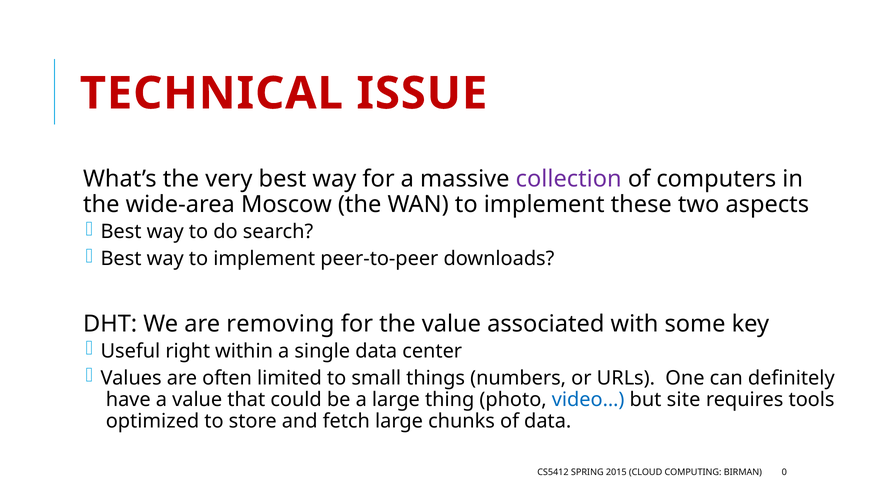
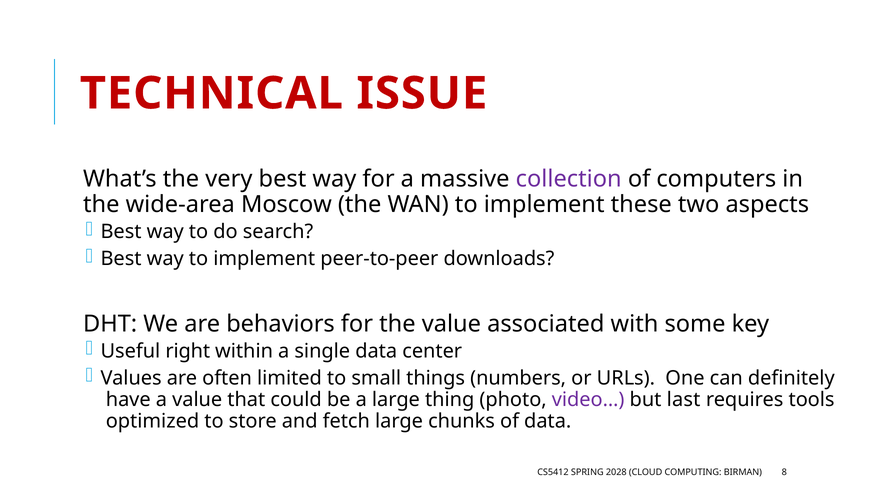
removing: removing -> behaviors
video… colour: blue -> purple
site: site -> last
2015: 2015 -> 2028
0: 0 -> 8
